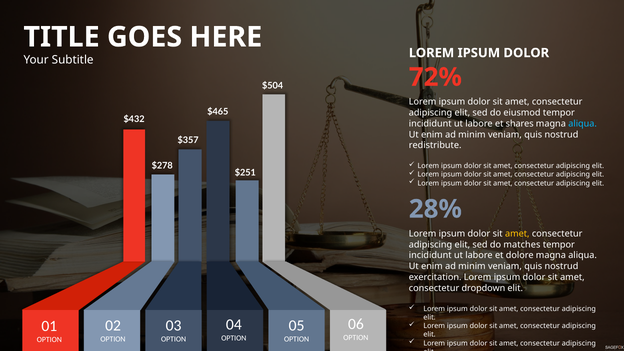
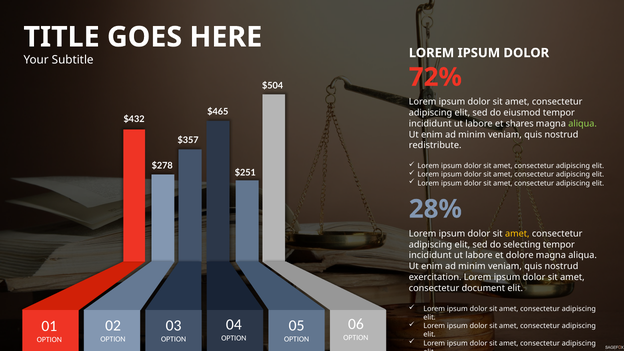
aliqua at (583, 124) colour: light blue -> light green
matches: matches -> selecting
dropdown: dropdown -> document
